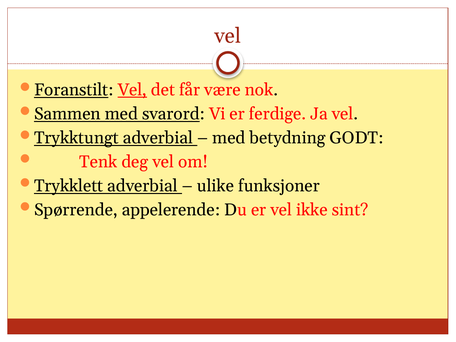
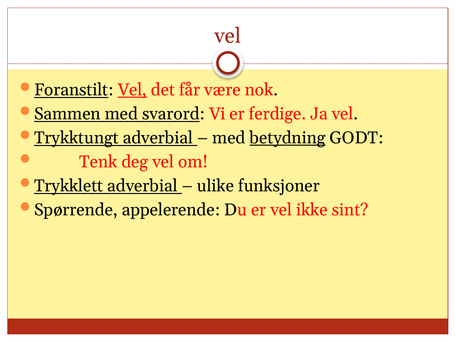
betydning underline: none -> present
